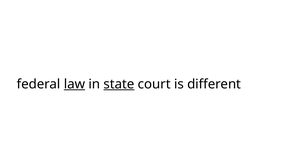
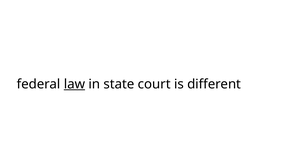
state underline: present -> none
